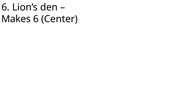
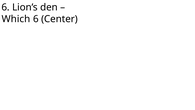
Makes: Makes -> Which
